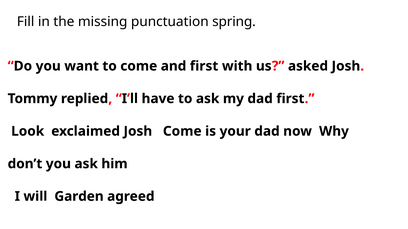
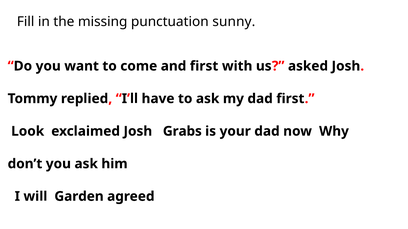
spring: spring -> sunny
Josh Come: Come -> Grabs
